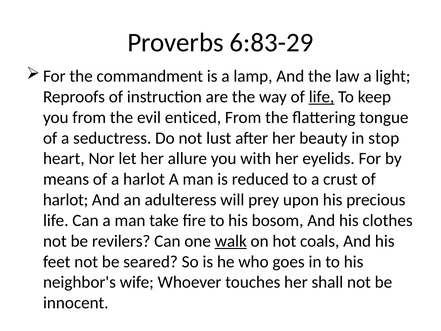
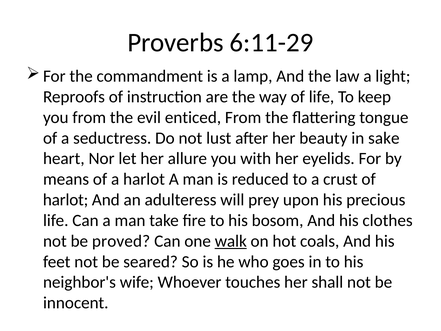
6:83-29: 6:83-29 -> 6:11-29
life at (322, 97) underline: present -> none
stop: stop -> sake
revilers: revilers -> proved
